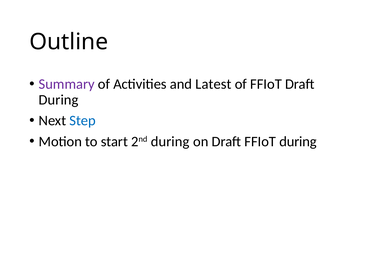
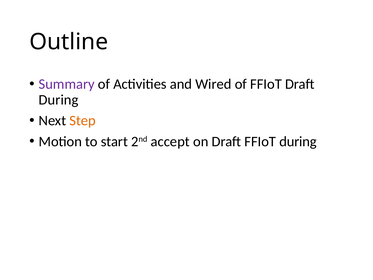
Latest: Latest -> Wired
Step colour: blue -> orange
2nd during: during -> accept
